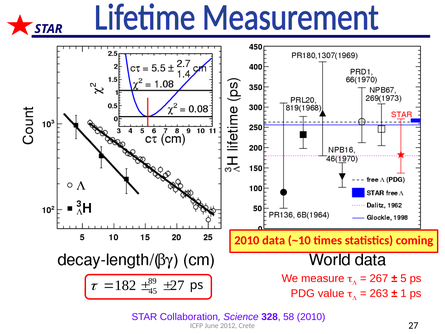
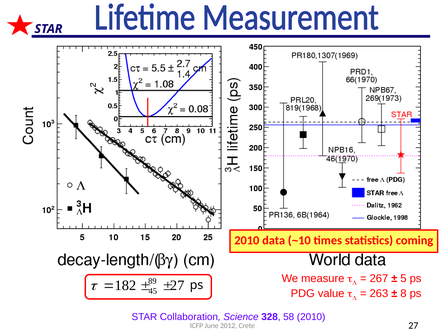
1: 1 -> 8
